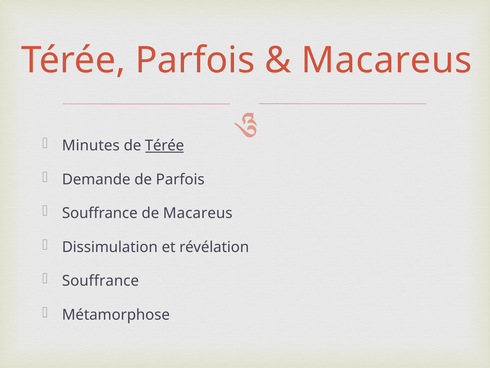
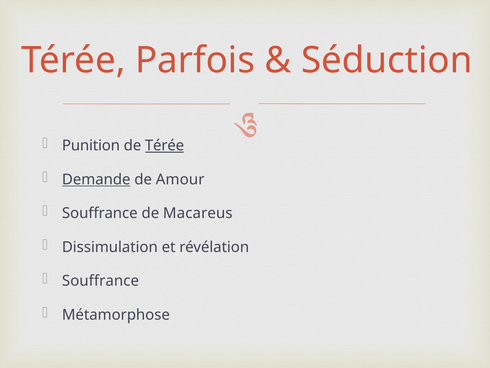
Macareus at (387, 60): Macareus -> Séduction
Minutes: Minutes -> Punition
Demande underline: none -> present
de Parfois: Parfois -> Amour
